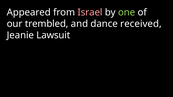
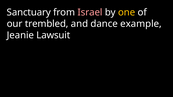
Appeared: Appeared -> Sanctuary
one colour: light green -> yellow
received: received -> example
